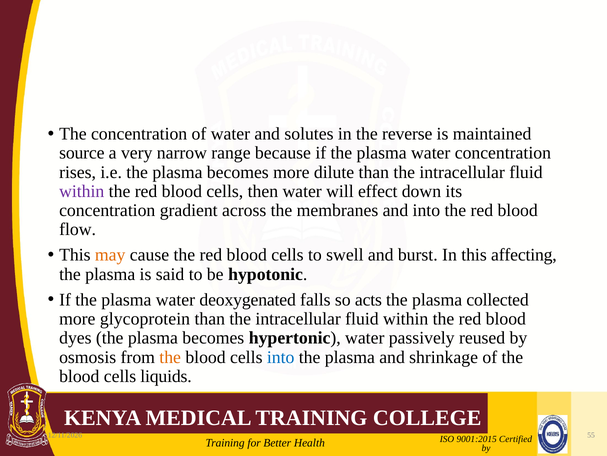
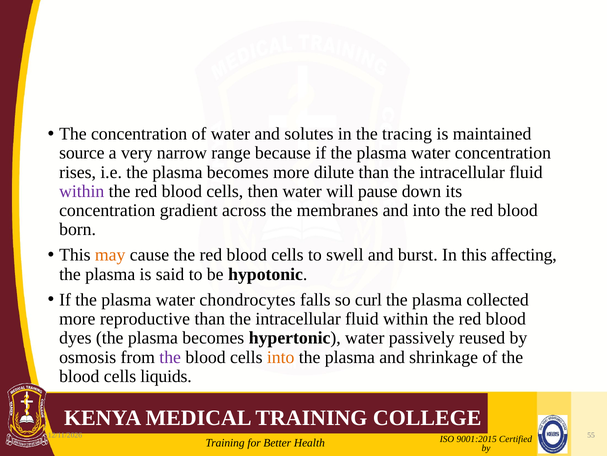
reverse: reverse -> tracing
effect: effect -> pause
flow: flow -> born
deoxygenated: deoxygenated -> chondrocytes
acts: acts -> curl
glycoprotein: glycoprotein -> reproductive
the at (170, 357) colour: orange -> purple
into at (281, 357) colour: blue -> orange
